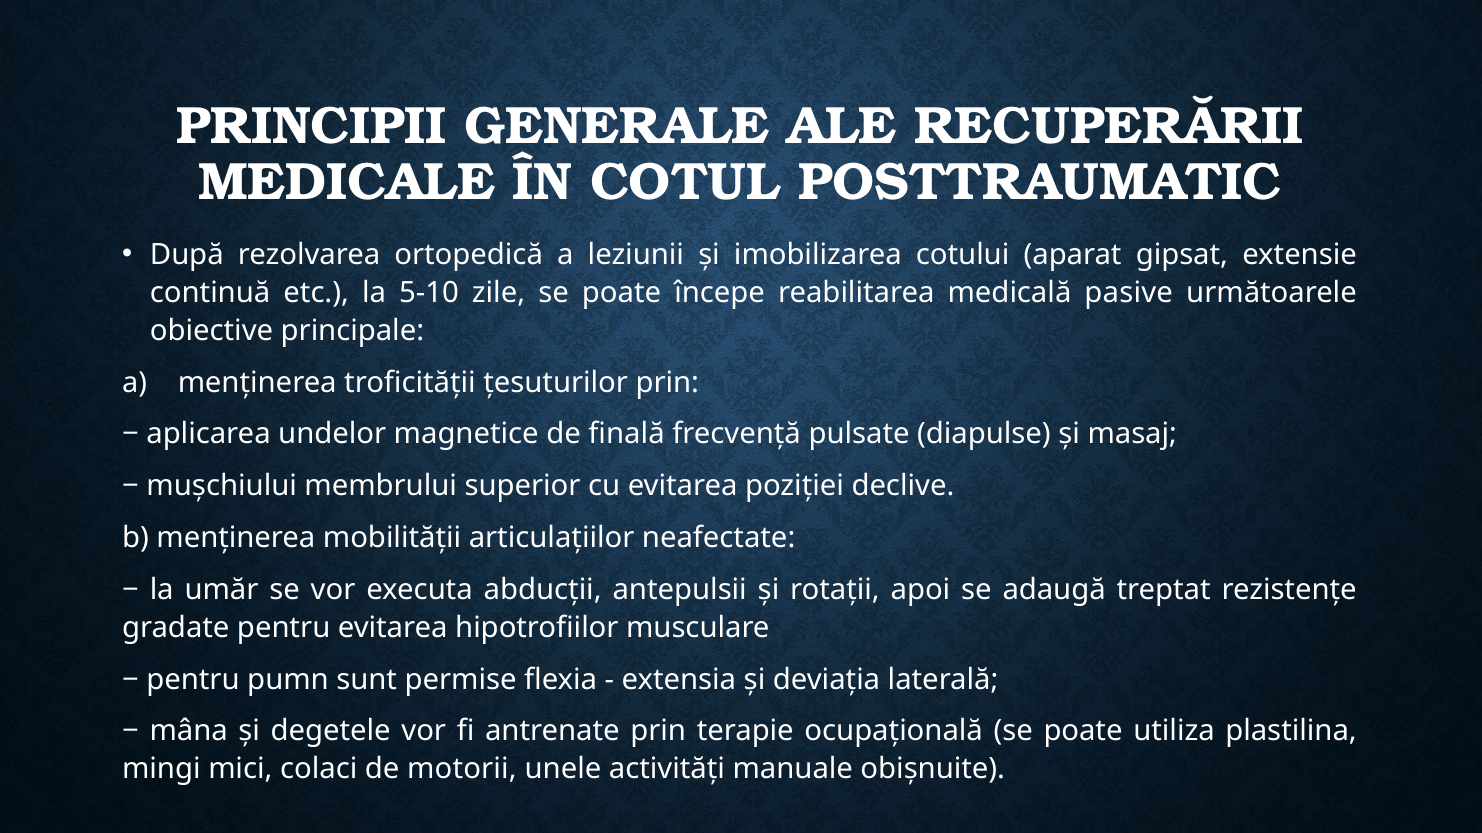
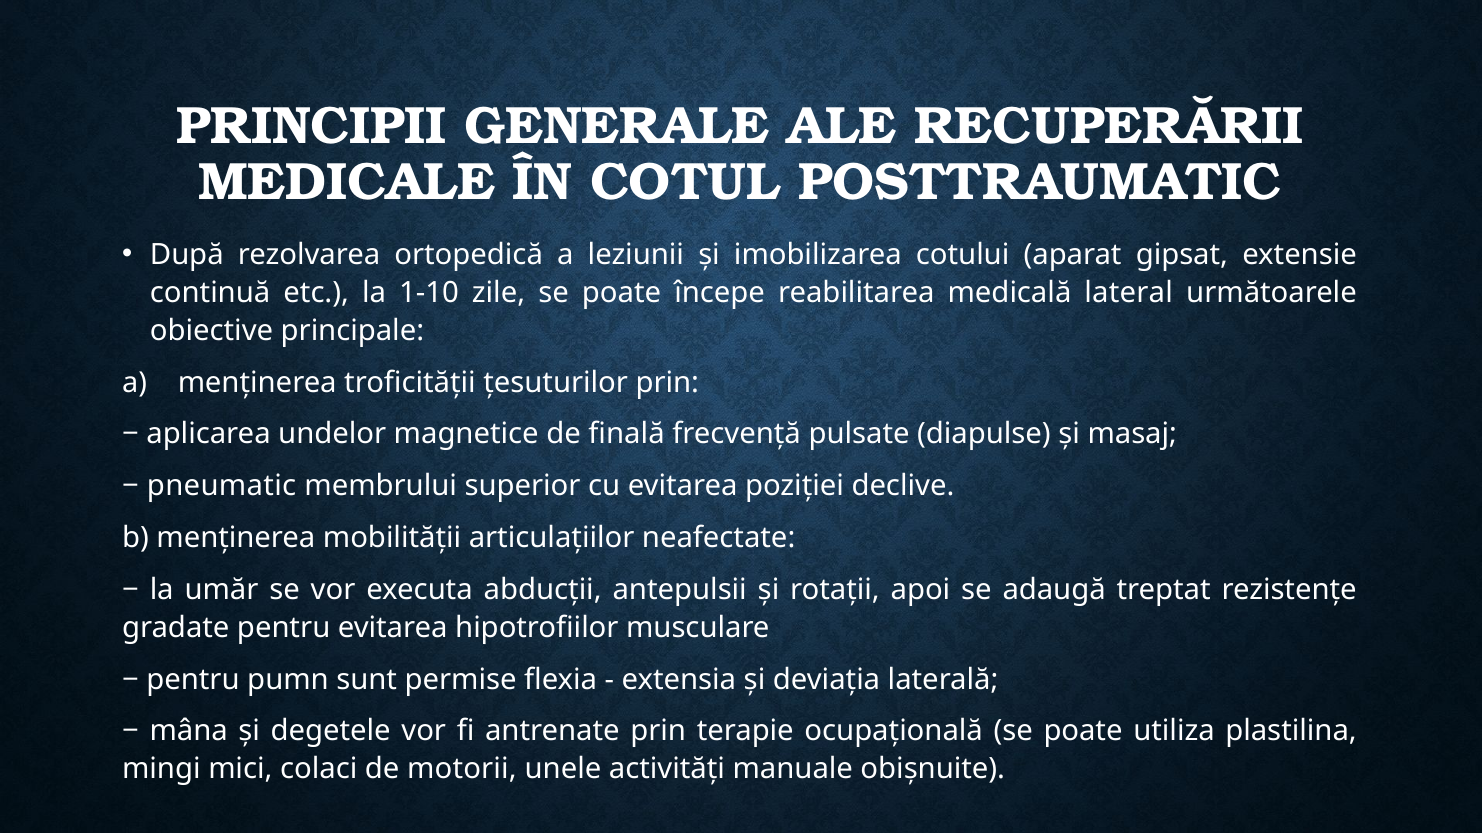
5-10: 5-10 -> 1-10
pasive: pasive -> lateral
mușchiului: mușchiului -> pneumatic
